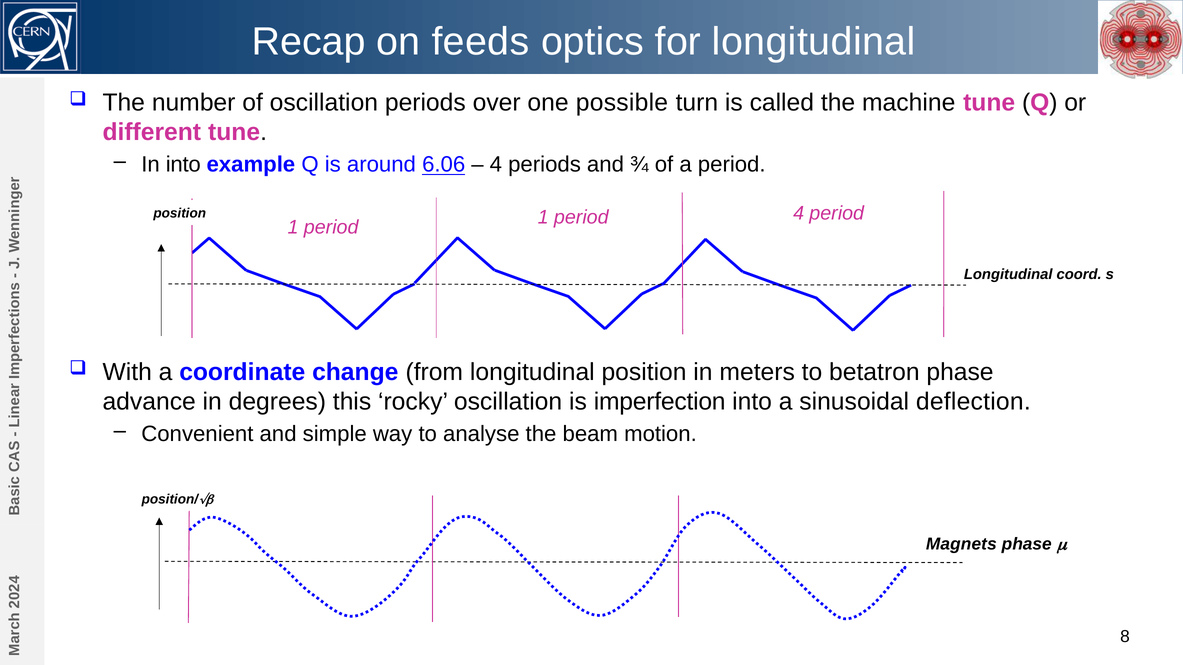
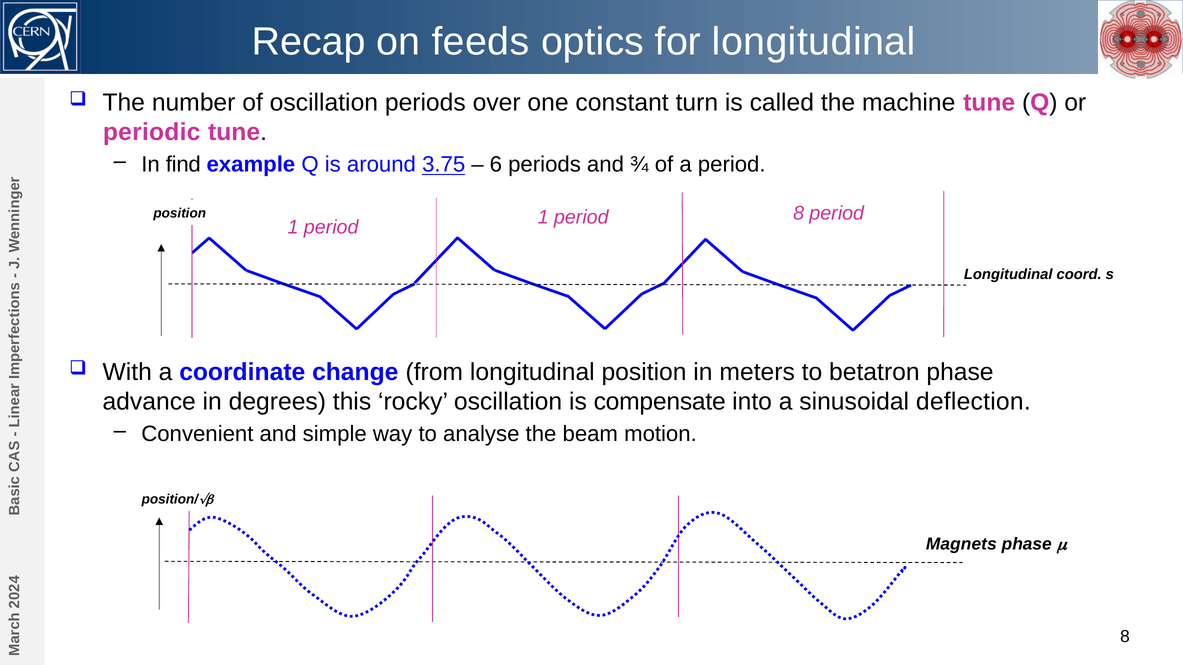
possible: possible -> constant
different: different -> periodic
In into: into -> find
6.06: 6.06 -> 3.75
4 at (496, 165): 4 -> 6
period 4: 4 -> 8
imperfection: imperfection -> compensate
